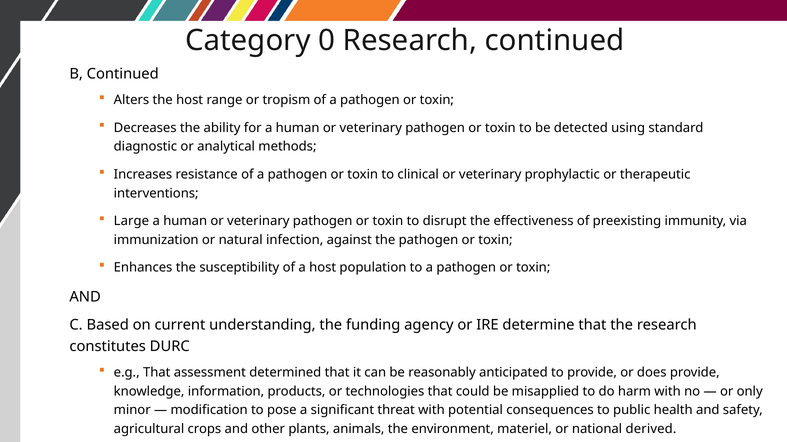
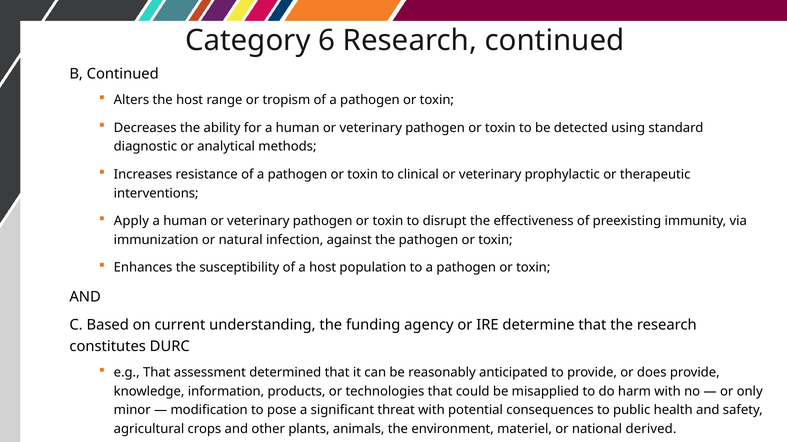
0: 0 -> 6
Large: Large -> Apply
